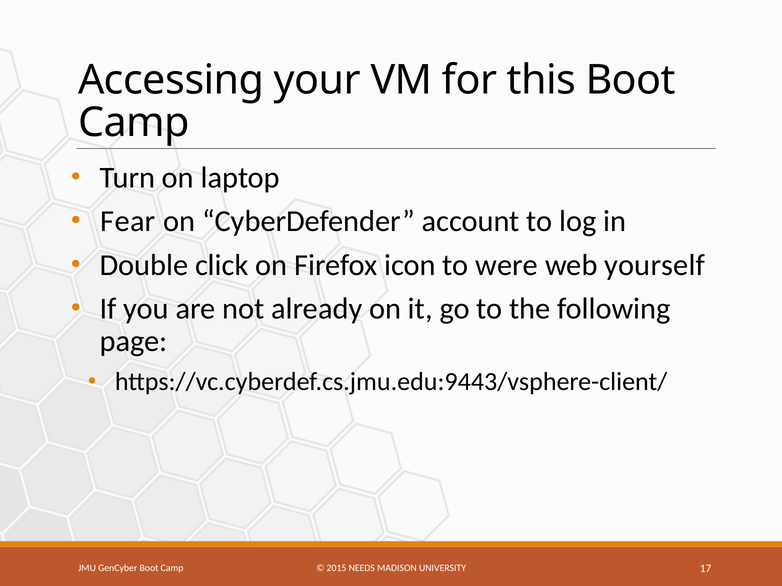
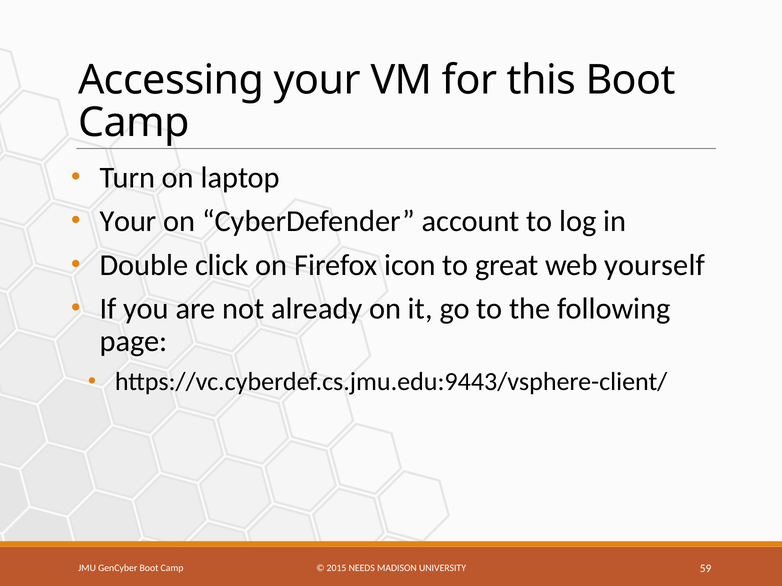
Fear at (128, 222): Fear -> Your
were: were -> great
17: 17 -> 59
